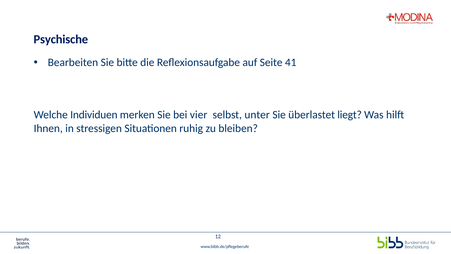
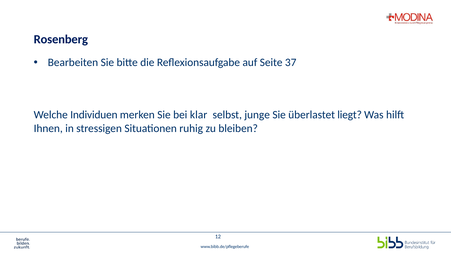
Psychische: Psychische -> Rosenberg
41: 41 -> 37
vier: vier -> klar
unter: unter -> junge
